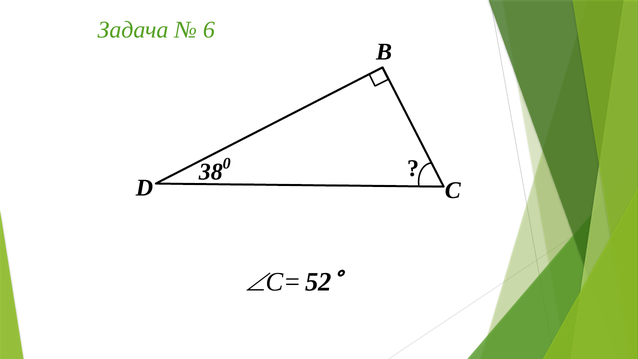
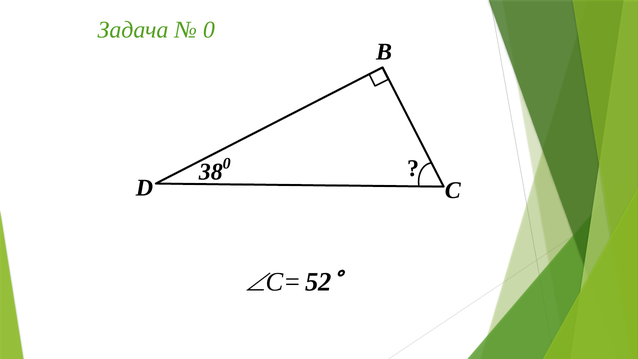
6 at (209, 30): 6 -> 0
